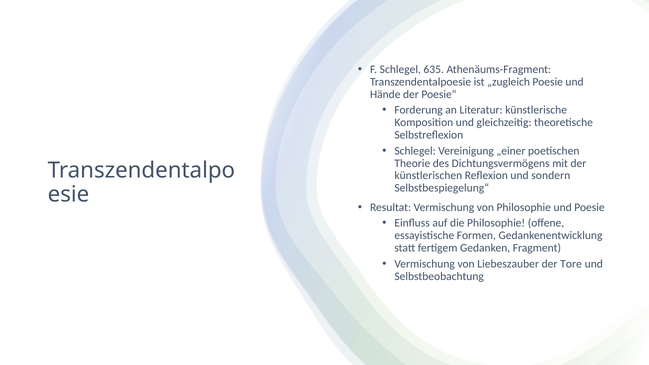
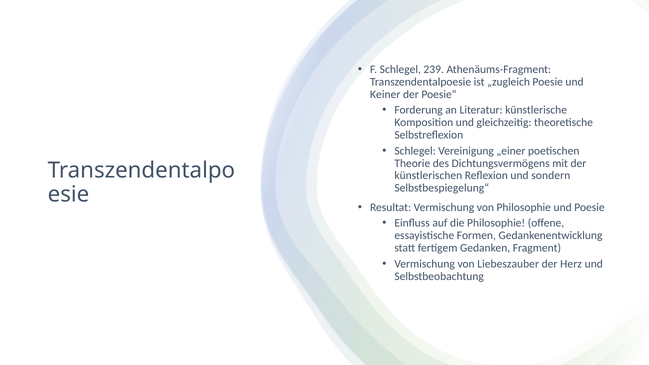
635: 635 -> 239
Hände: Hände -> Keiner
Tore: Tore -> Herz
